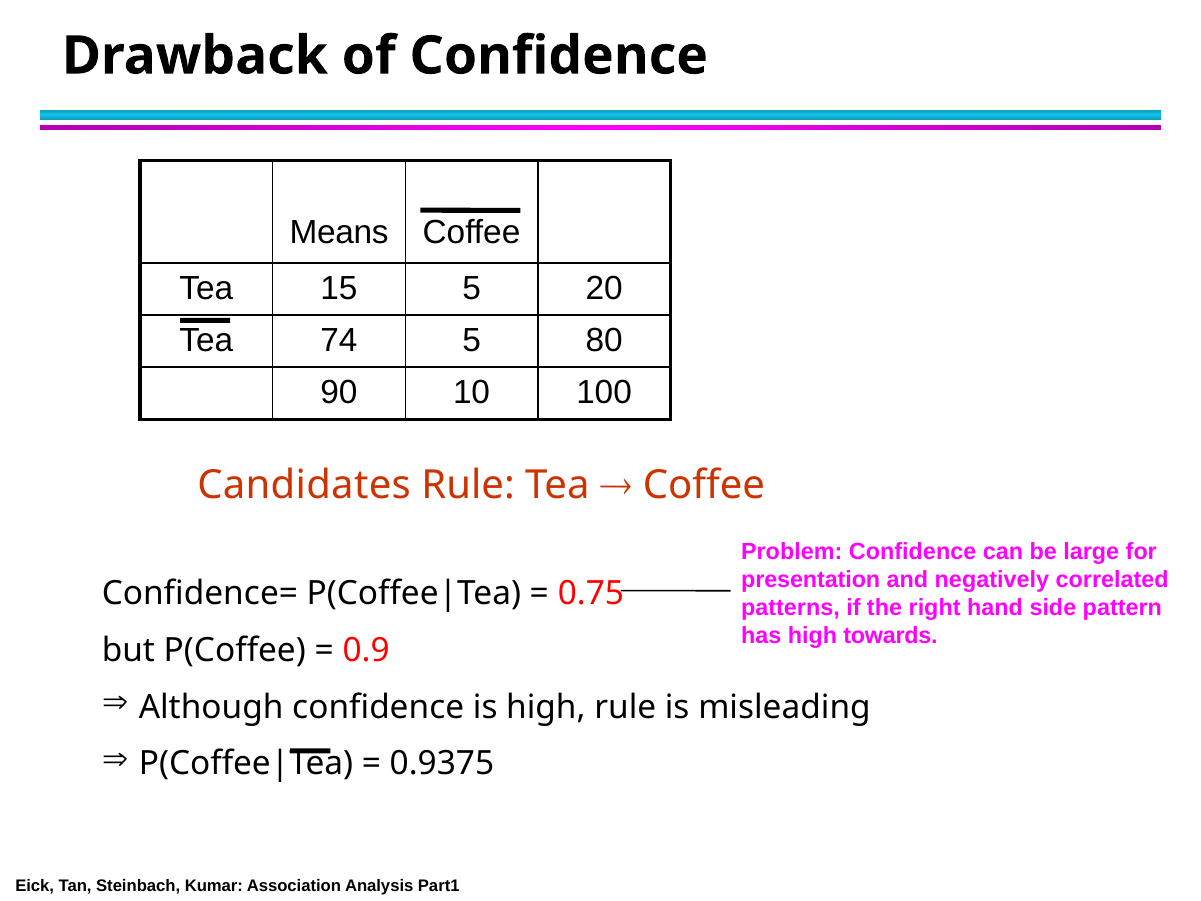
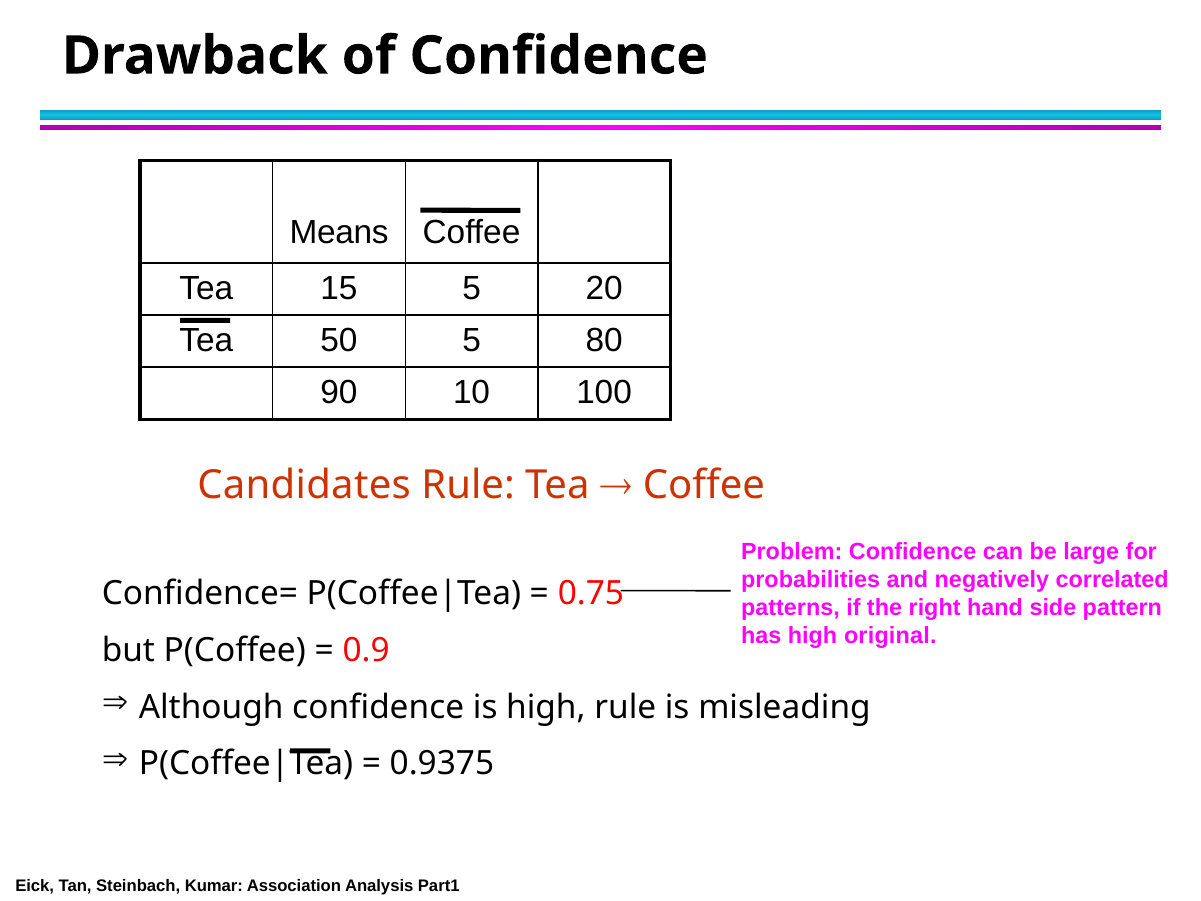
74: 74 -> 50
presentation: presentation -> probabilities
towards: towards -> original
